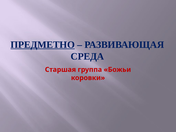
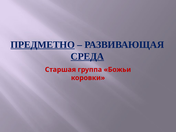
СРЕДА underline: none -> present
